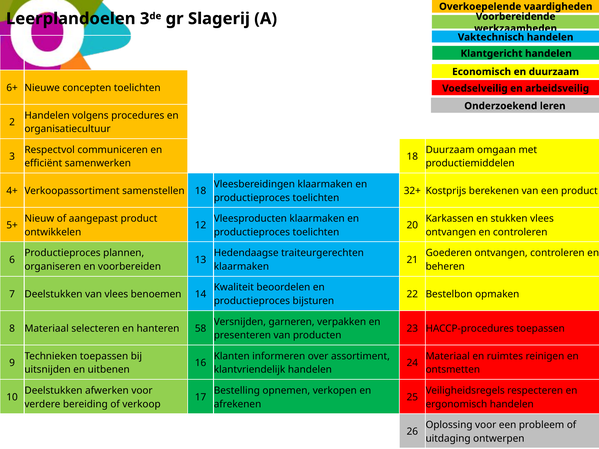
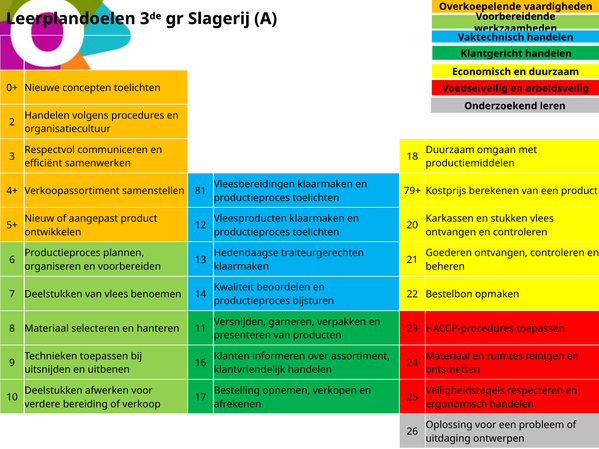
6+: 6+ -> 0+
samenstellen 18: 18 -> 81
32+: 32+ -> 79+
58: 58 -> 11
